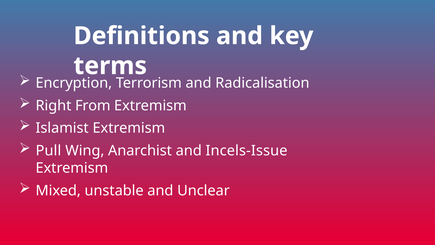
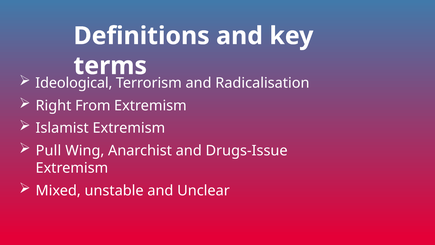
Encryption: Encryption -> Ideological
Incels-Issue: Incels-Issue -> Drugs-Issue
